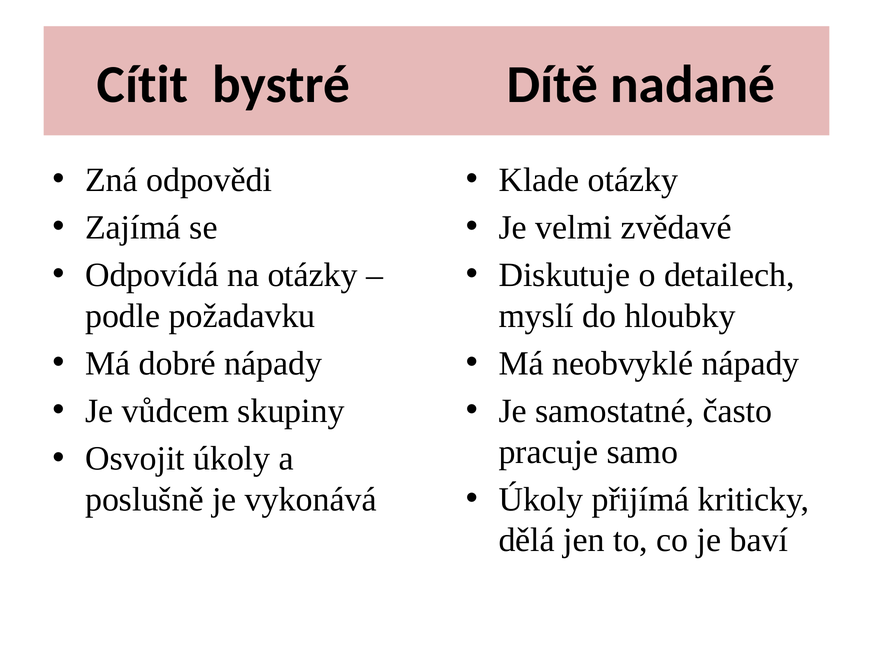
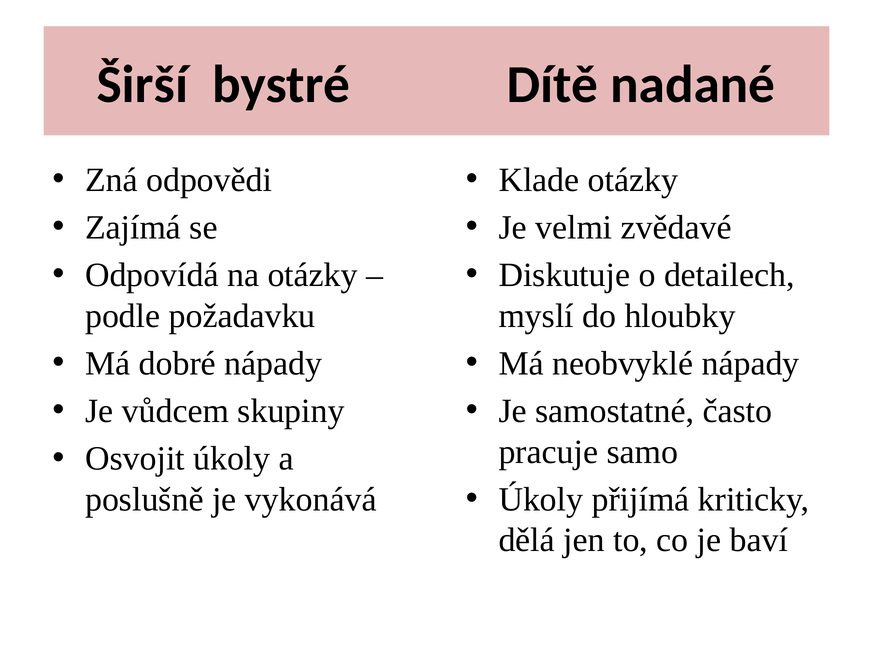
Cítit: Cítit -> Širší
